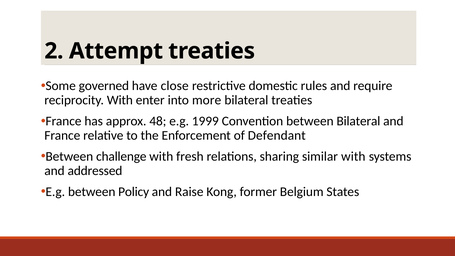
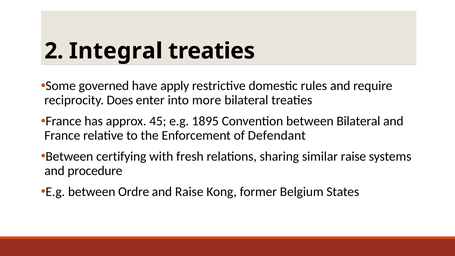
Attempt: Attempt -> Integral
close: close -> apply
reciprocity With: With -> Does
48: 48 -> 45
1999: 1999 -> 1895
challenge: challenge -> certifying
similar with: with -> raise
addressed: addressed -> procedure
Policy: Policy -> Ordre
